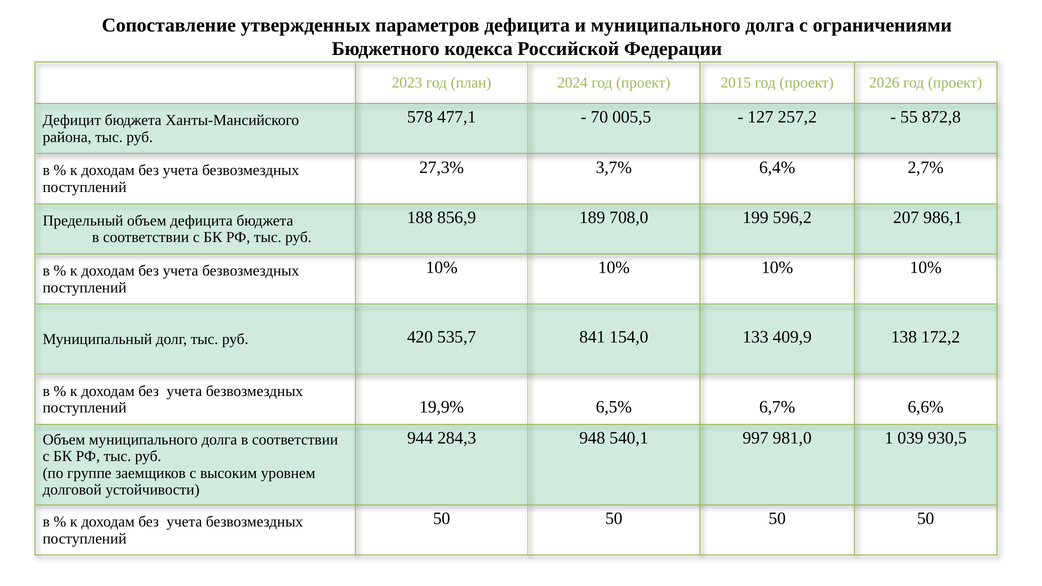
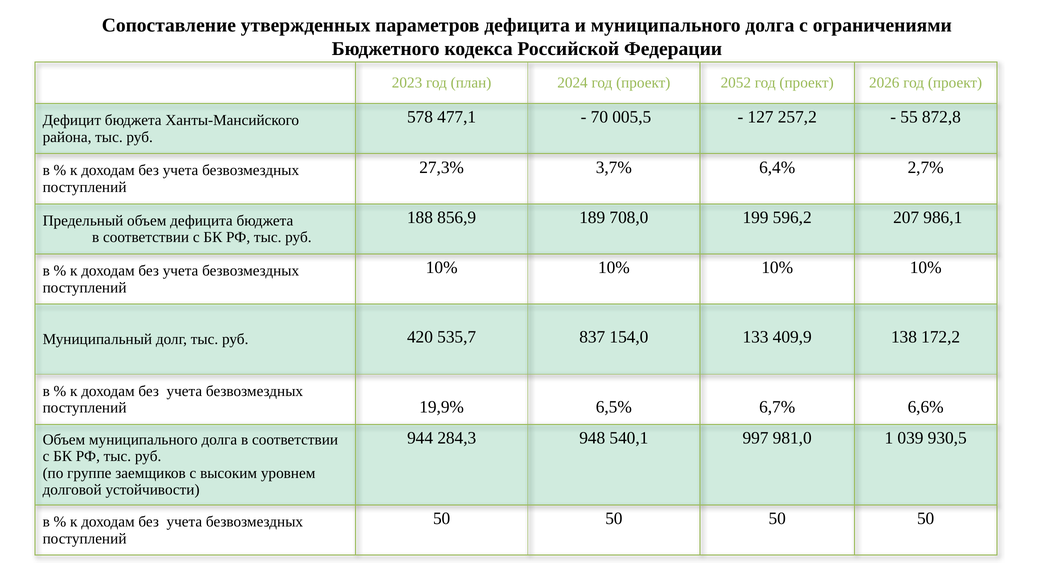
2015: 2015 -> 2052
841: 841 -> 837
